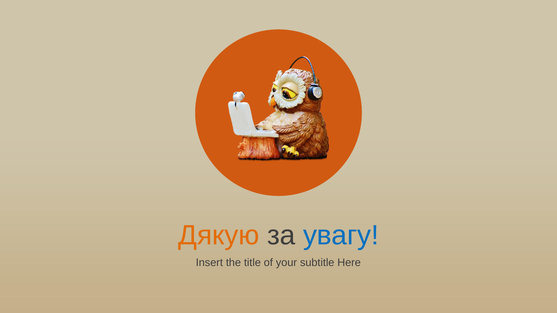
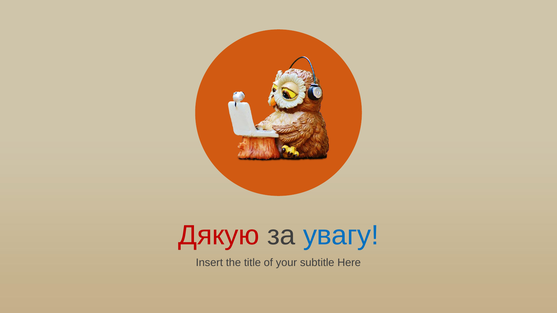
Дякую colour: orange -> red
